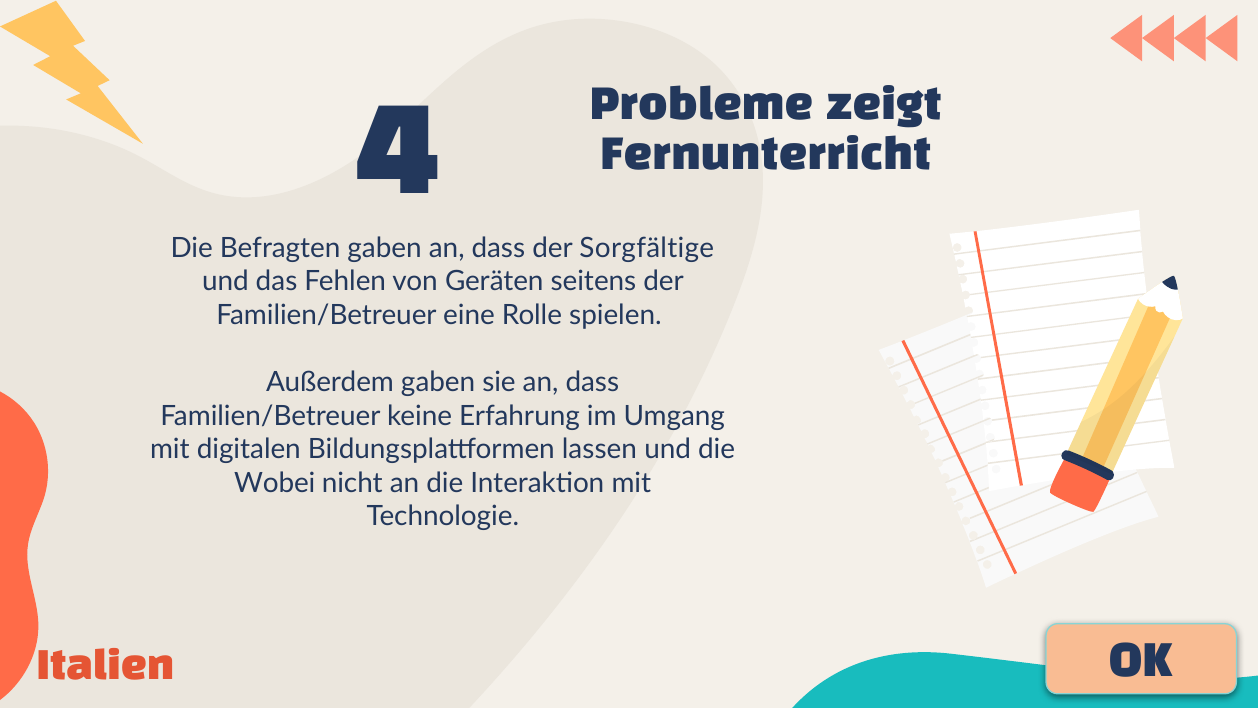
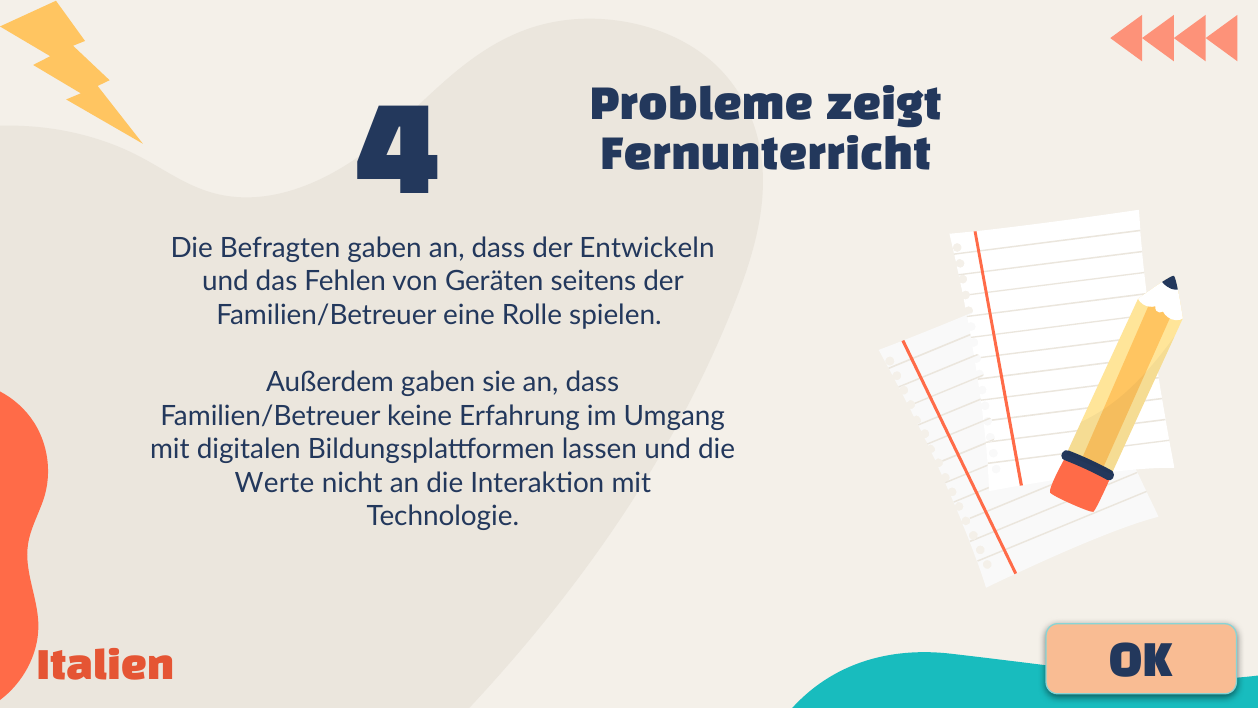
Sorgfältige: Sorgfältige -> Entwickeln
Wobei: Wobei -> Werte
